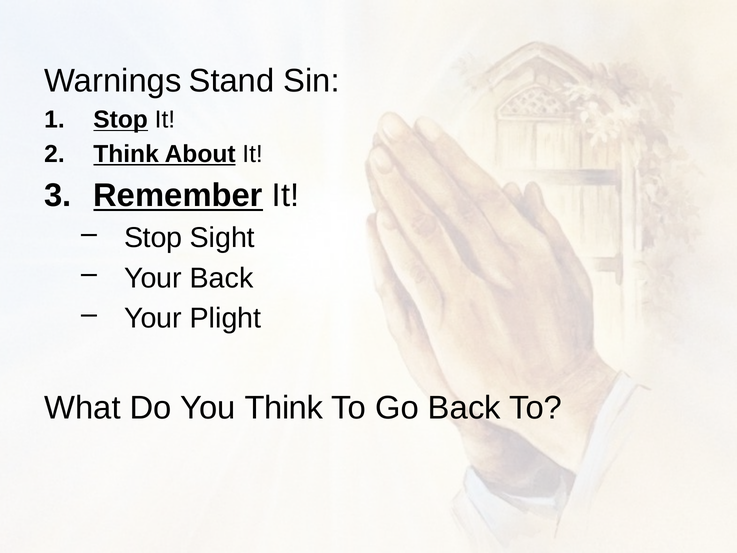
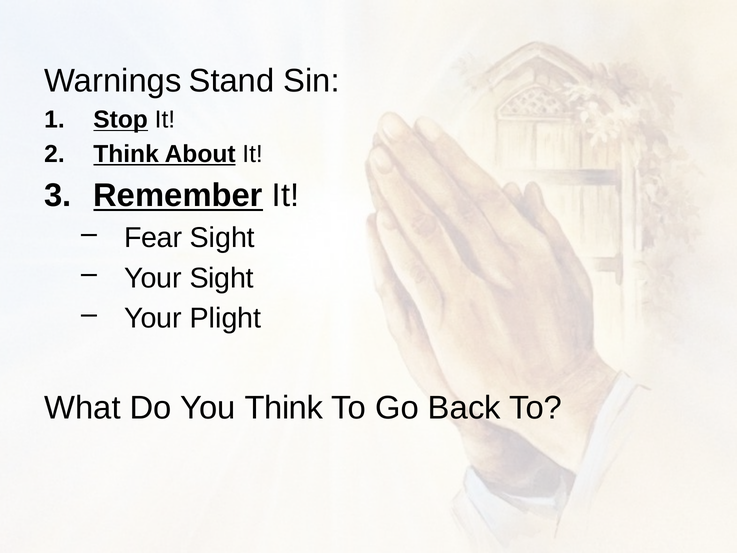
Stop at (153, 238): Stop -> Fear
Your Back: Back -> Sight
